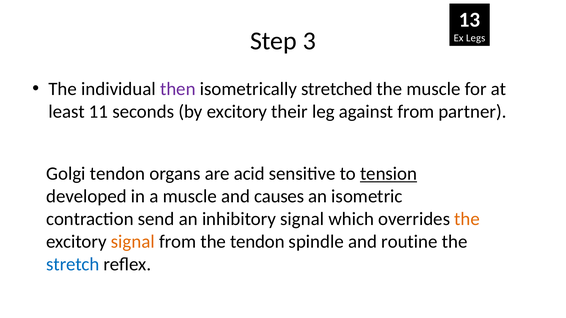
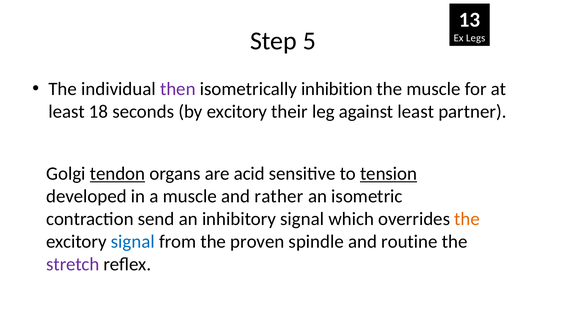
3: 3 -> 5
stretched: stretched -> inhibition
11: 11 -> 18
against from: from -> least
tendon at (117, 174) underline: none -> present
causes: causes -> rather
signal at (133, 242) colour: orange -> blue
the tendon: tendon -> proven
stretch colour: blue -> purple
